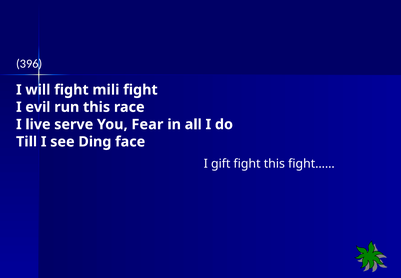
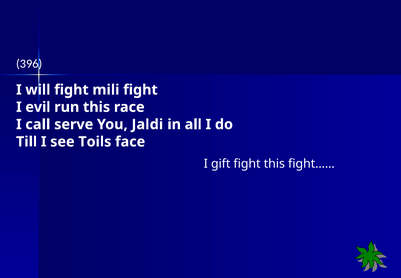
live: live -> call
Fear: Fear -> Jaldi
Ding: Ding -> Toils
